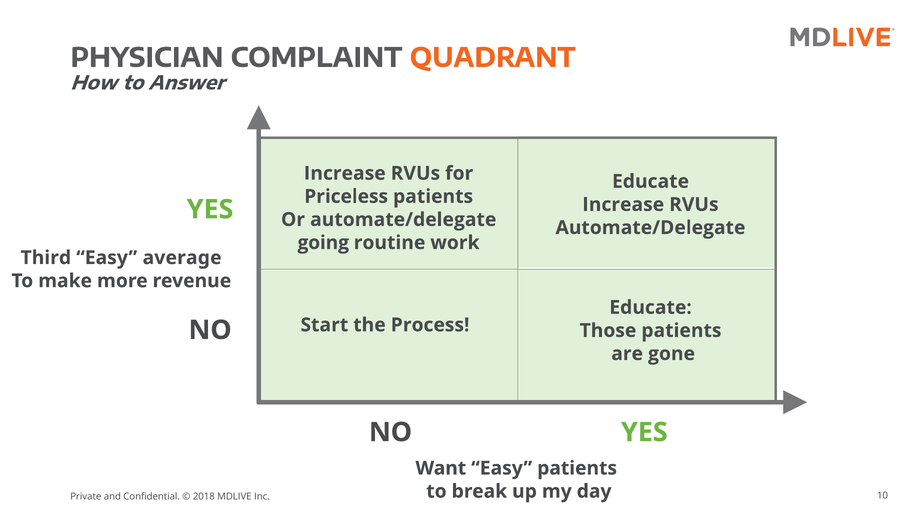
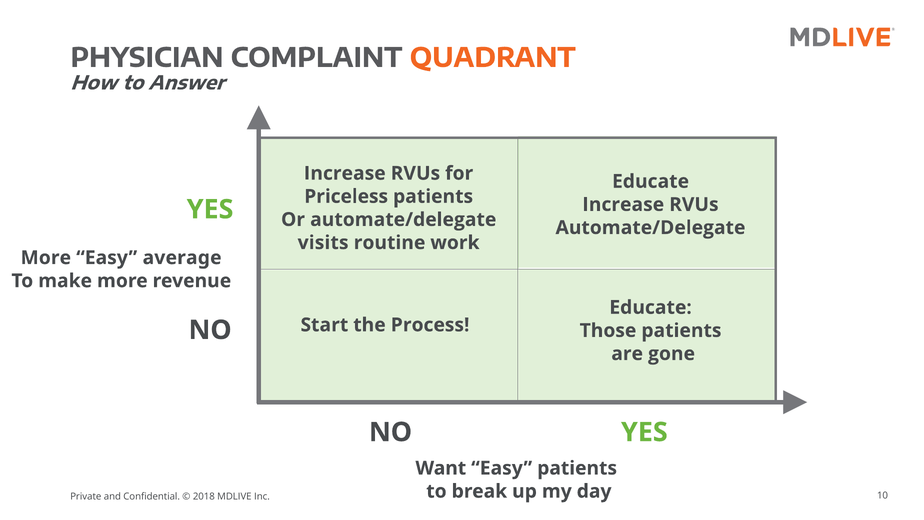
going: going -> visits
Third at (46, 258): Third -> More
